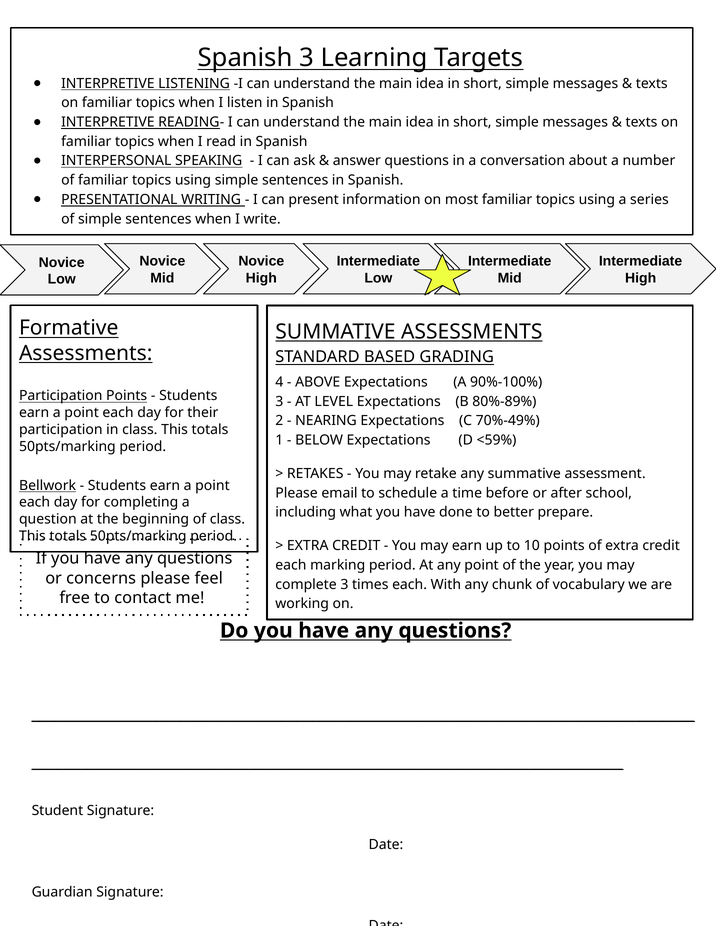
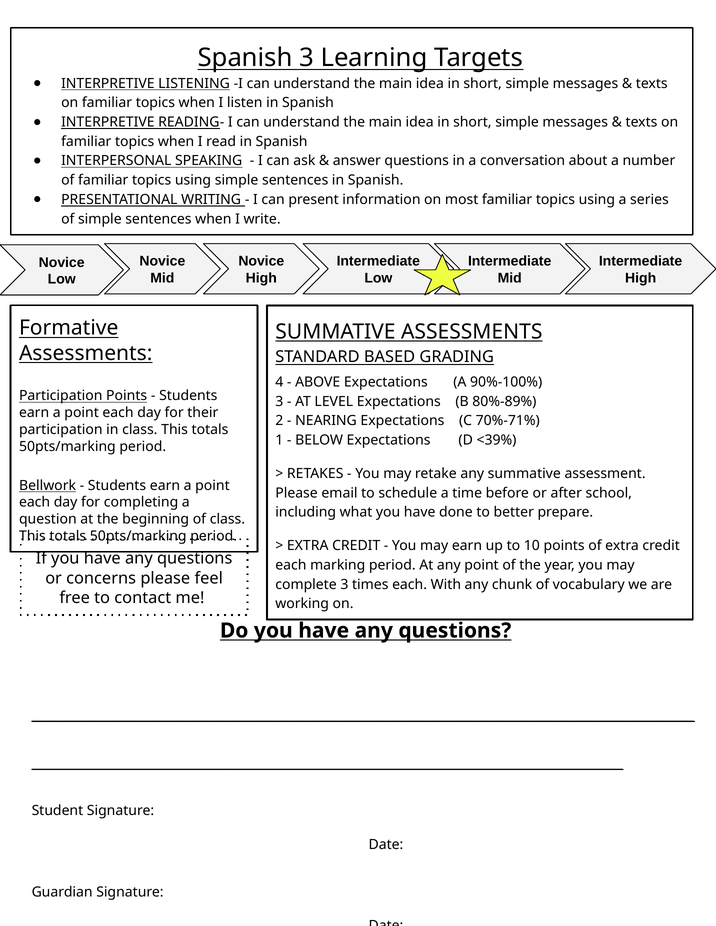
70%-49%: 70%-49% -> 70%-71%
<59%: <59% -> <39%
